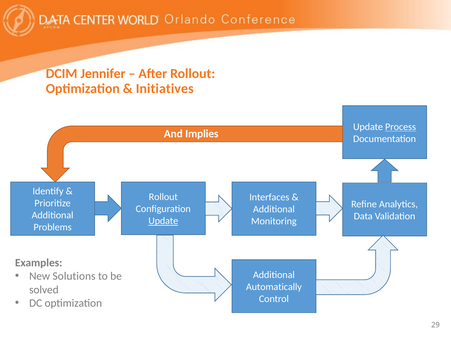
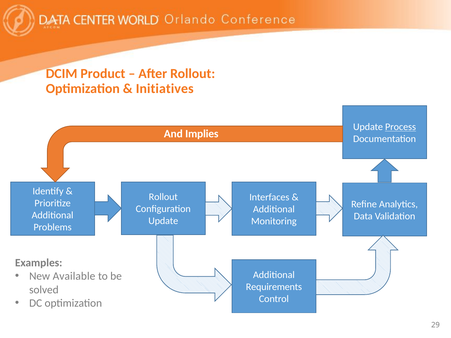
Jennifer: Jennifer -> Product
Update at (163, 221) underline: present -> none
Solutions: Solutions -> Available
Automatically: Automatically -> Requirements
